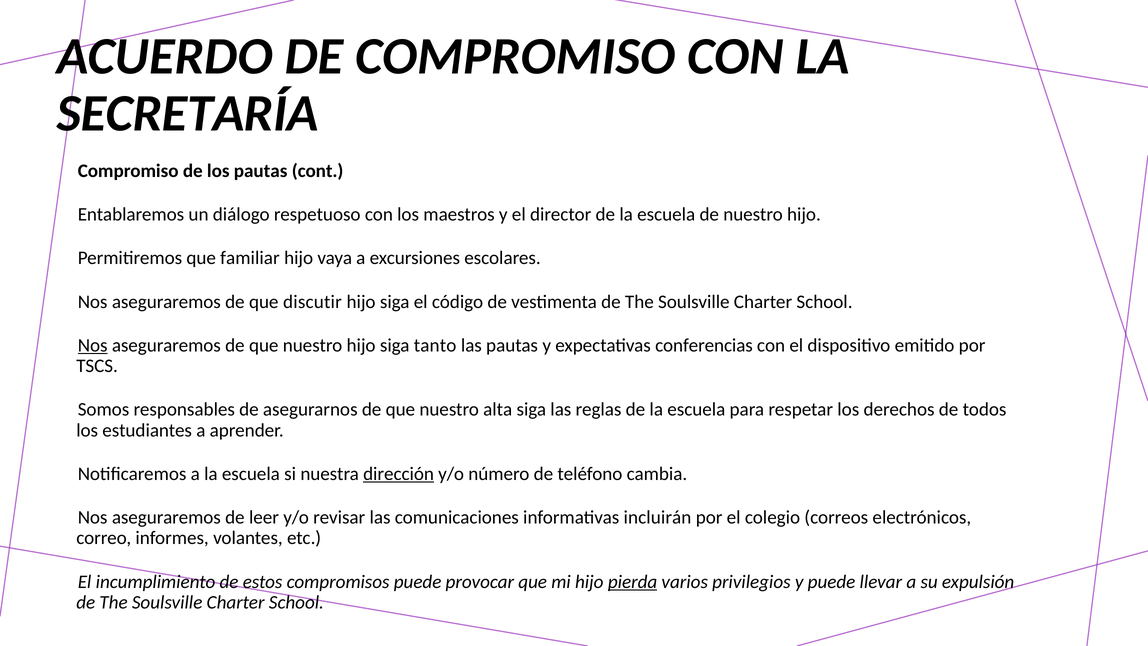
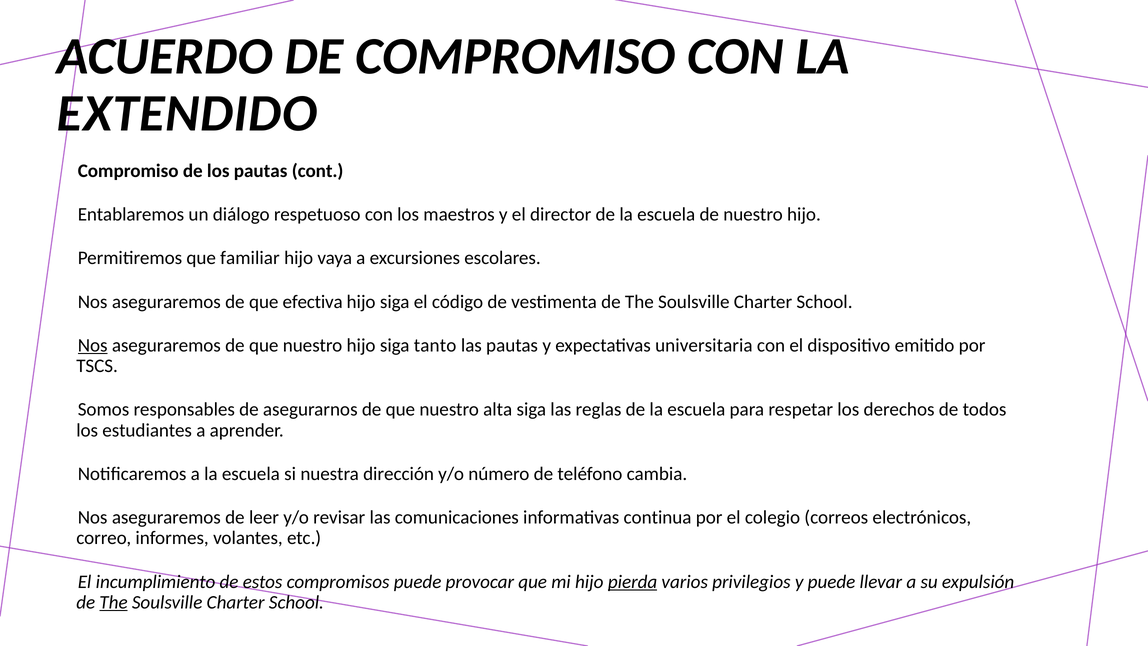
SECRETARÍA: SECRETARÍA -> EXTENDIDO
discutir: discutir -> efectiva
conferencias: conferencias -> universitaria
dirección underline: present -> none
incluirán: incluirán -> continua
The at (114, 602) underline: none -> present
